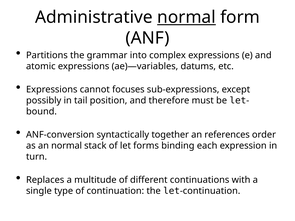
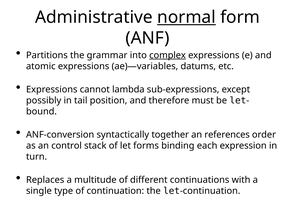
complex underline: none -> present
focuses: focuses -> lambda
an normal: normal -> control
